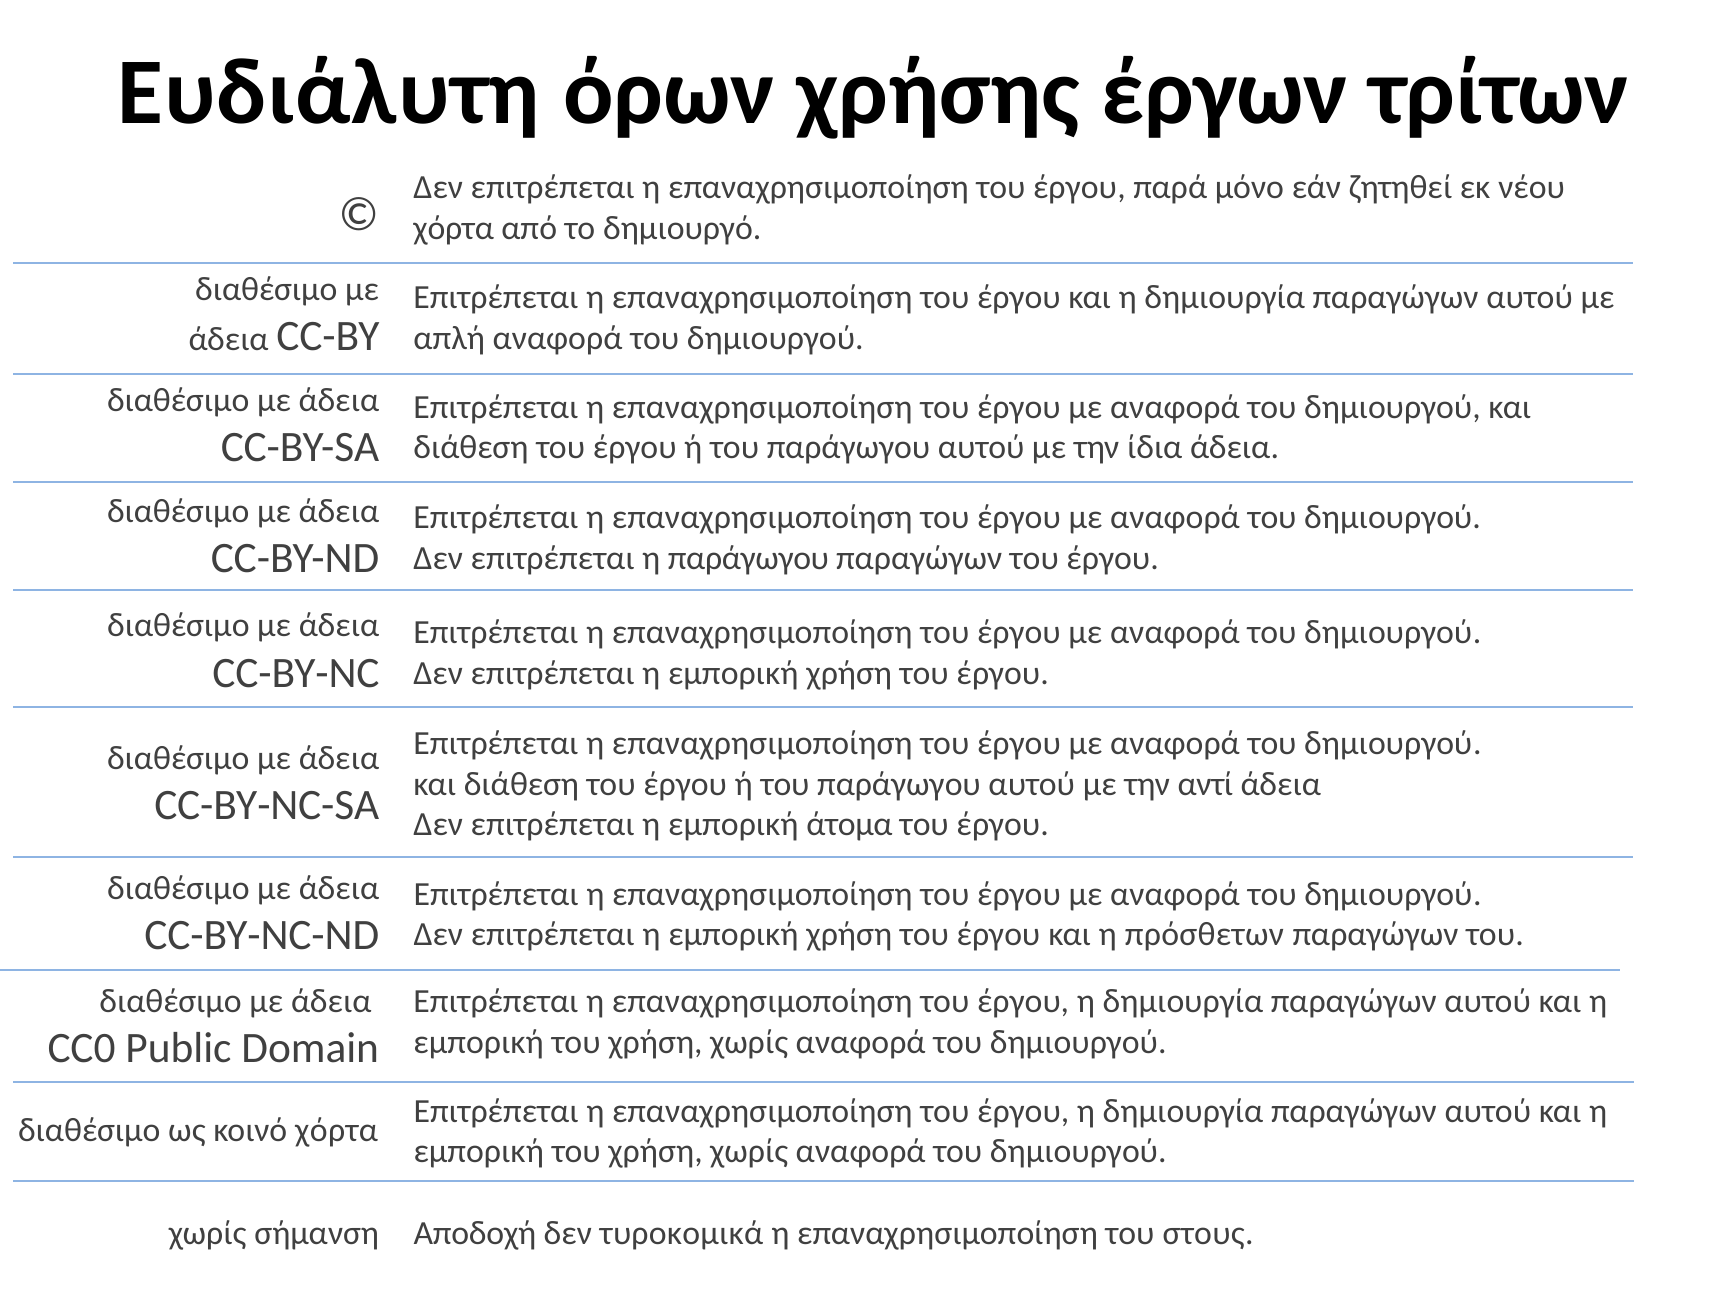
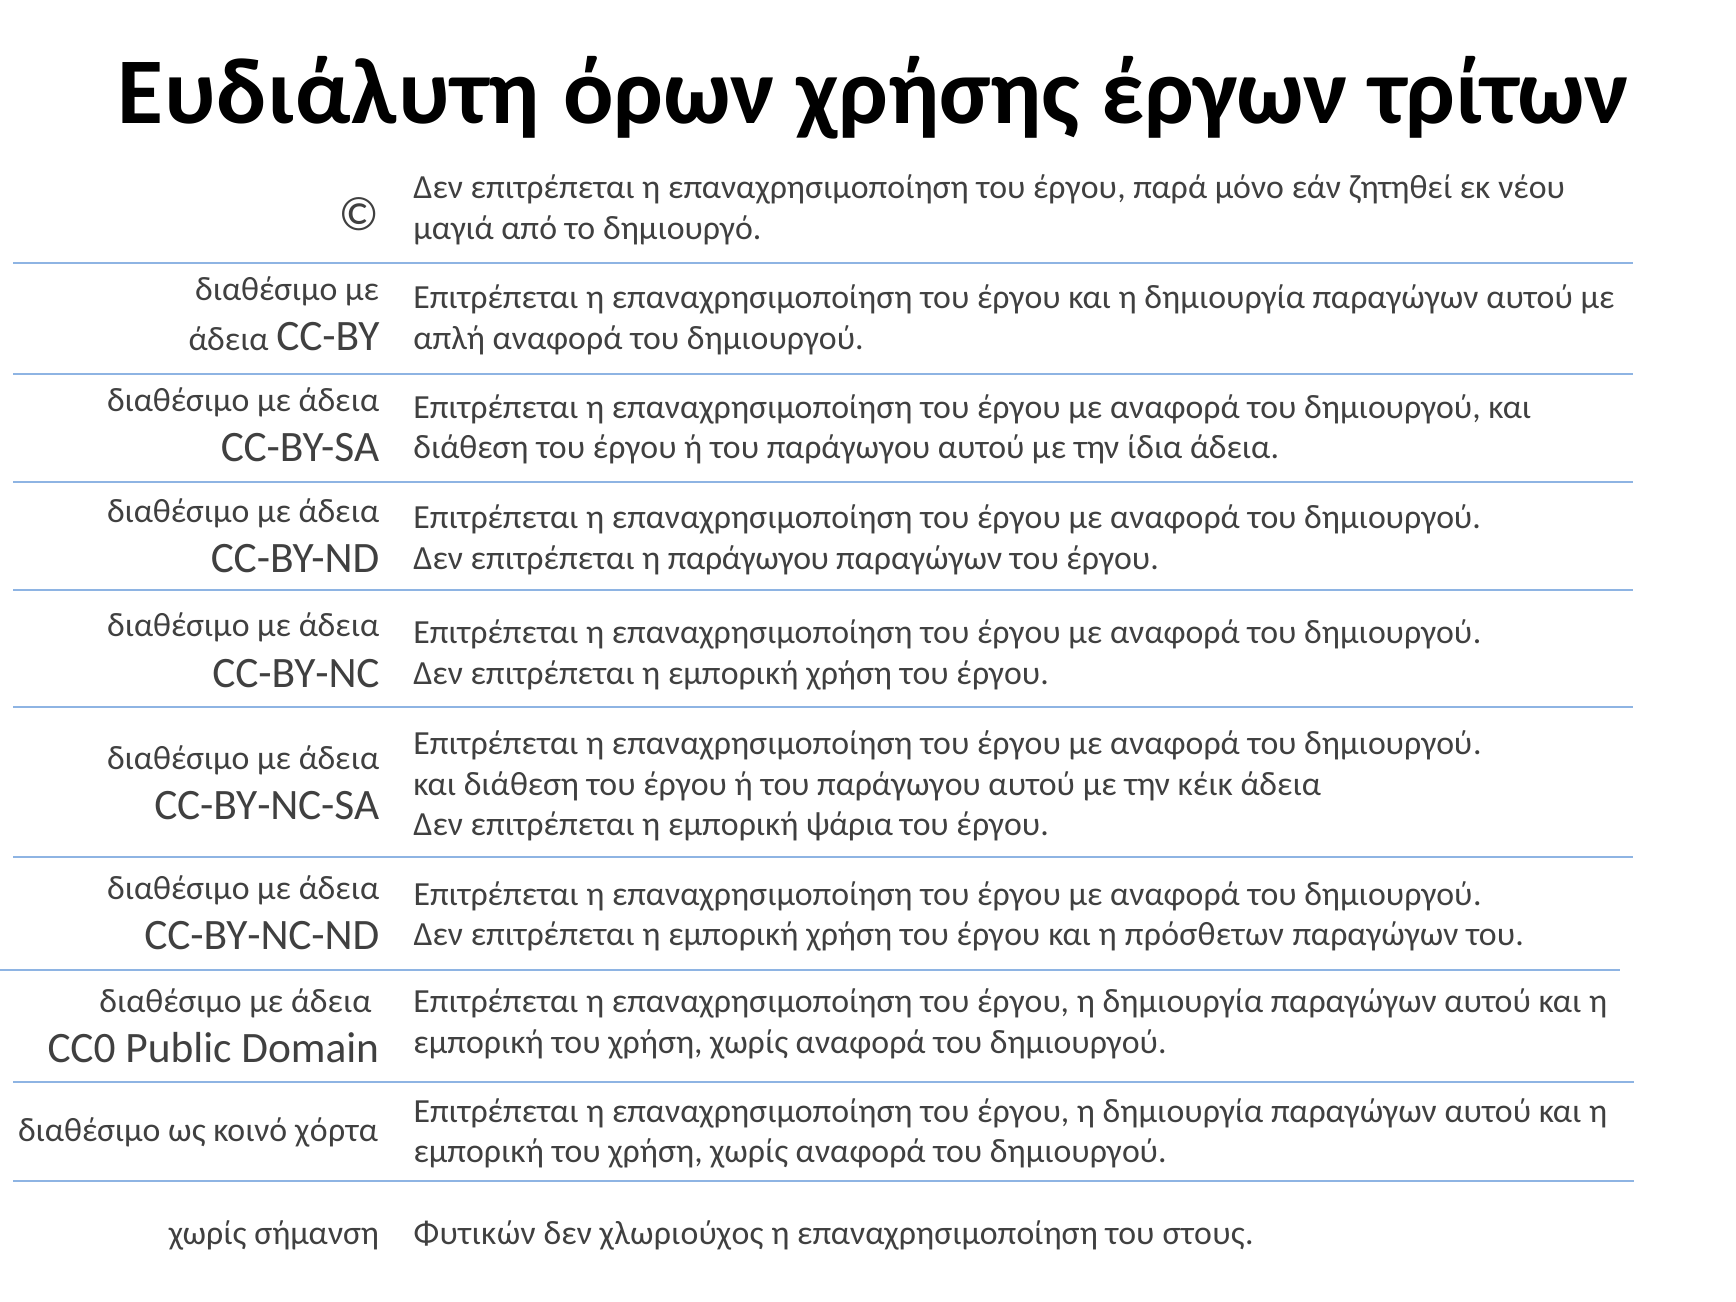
χόρτα at (454, 228): χόρτα -> μαγιά
αντί: αντί -> κέικ
άτομα: άτομα -> ψάρια
Αποδοχή: Αποδοχή -> Φυτικών
τυροκομικά: τυροκομικά -> χλωριούχος
